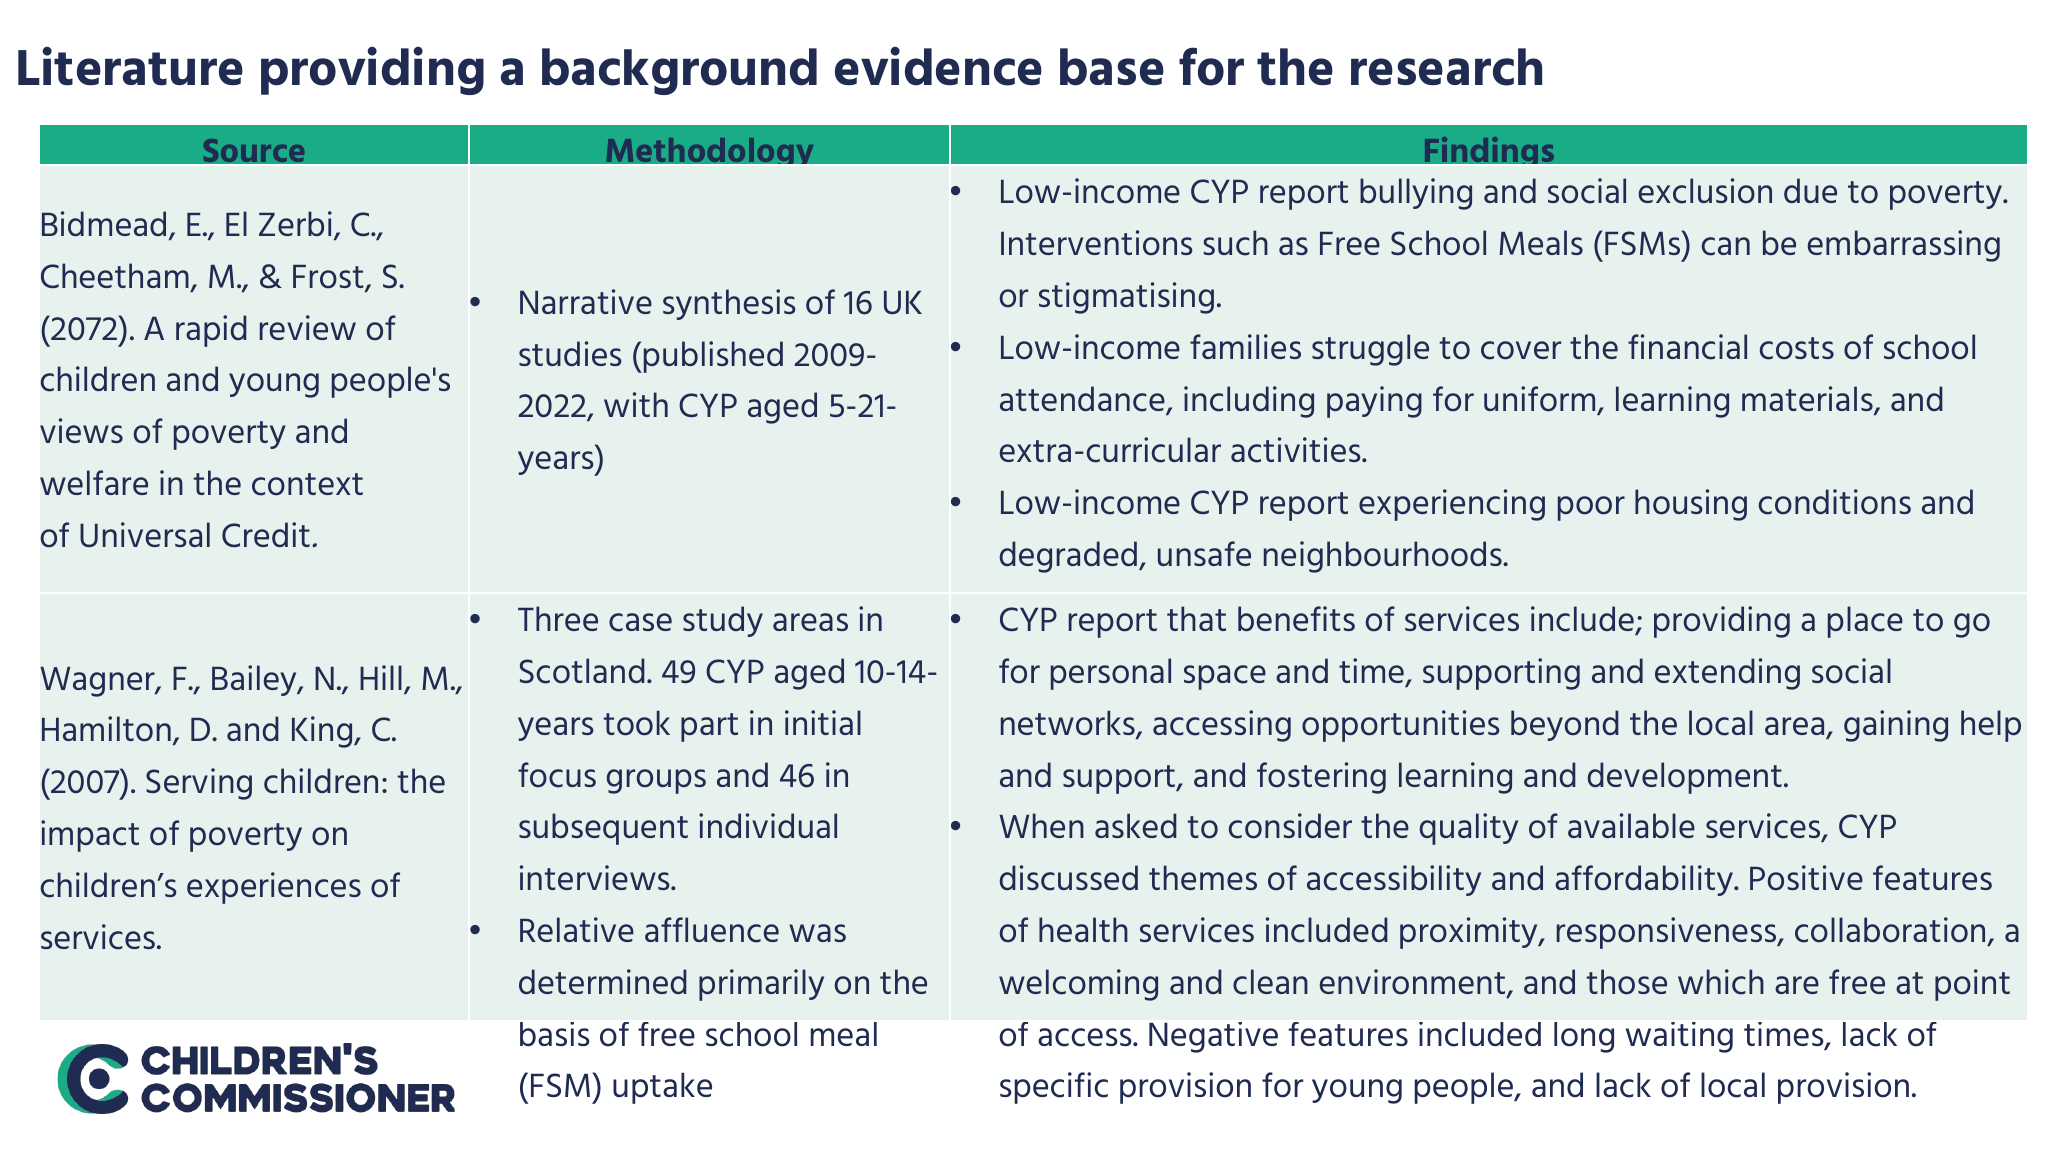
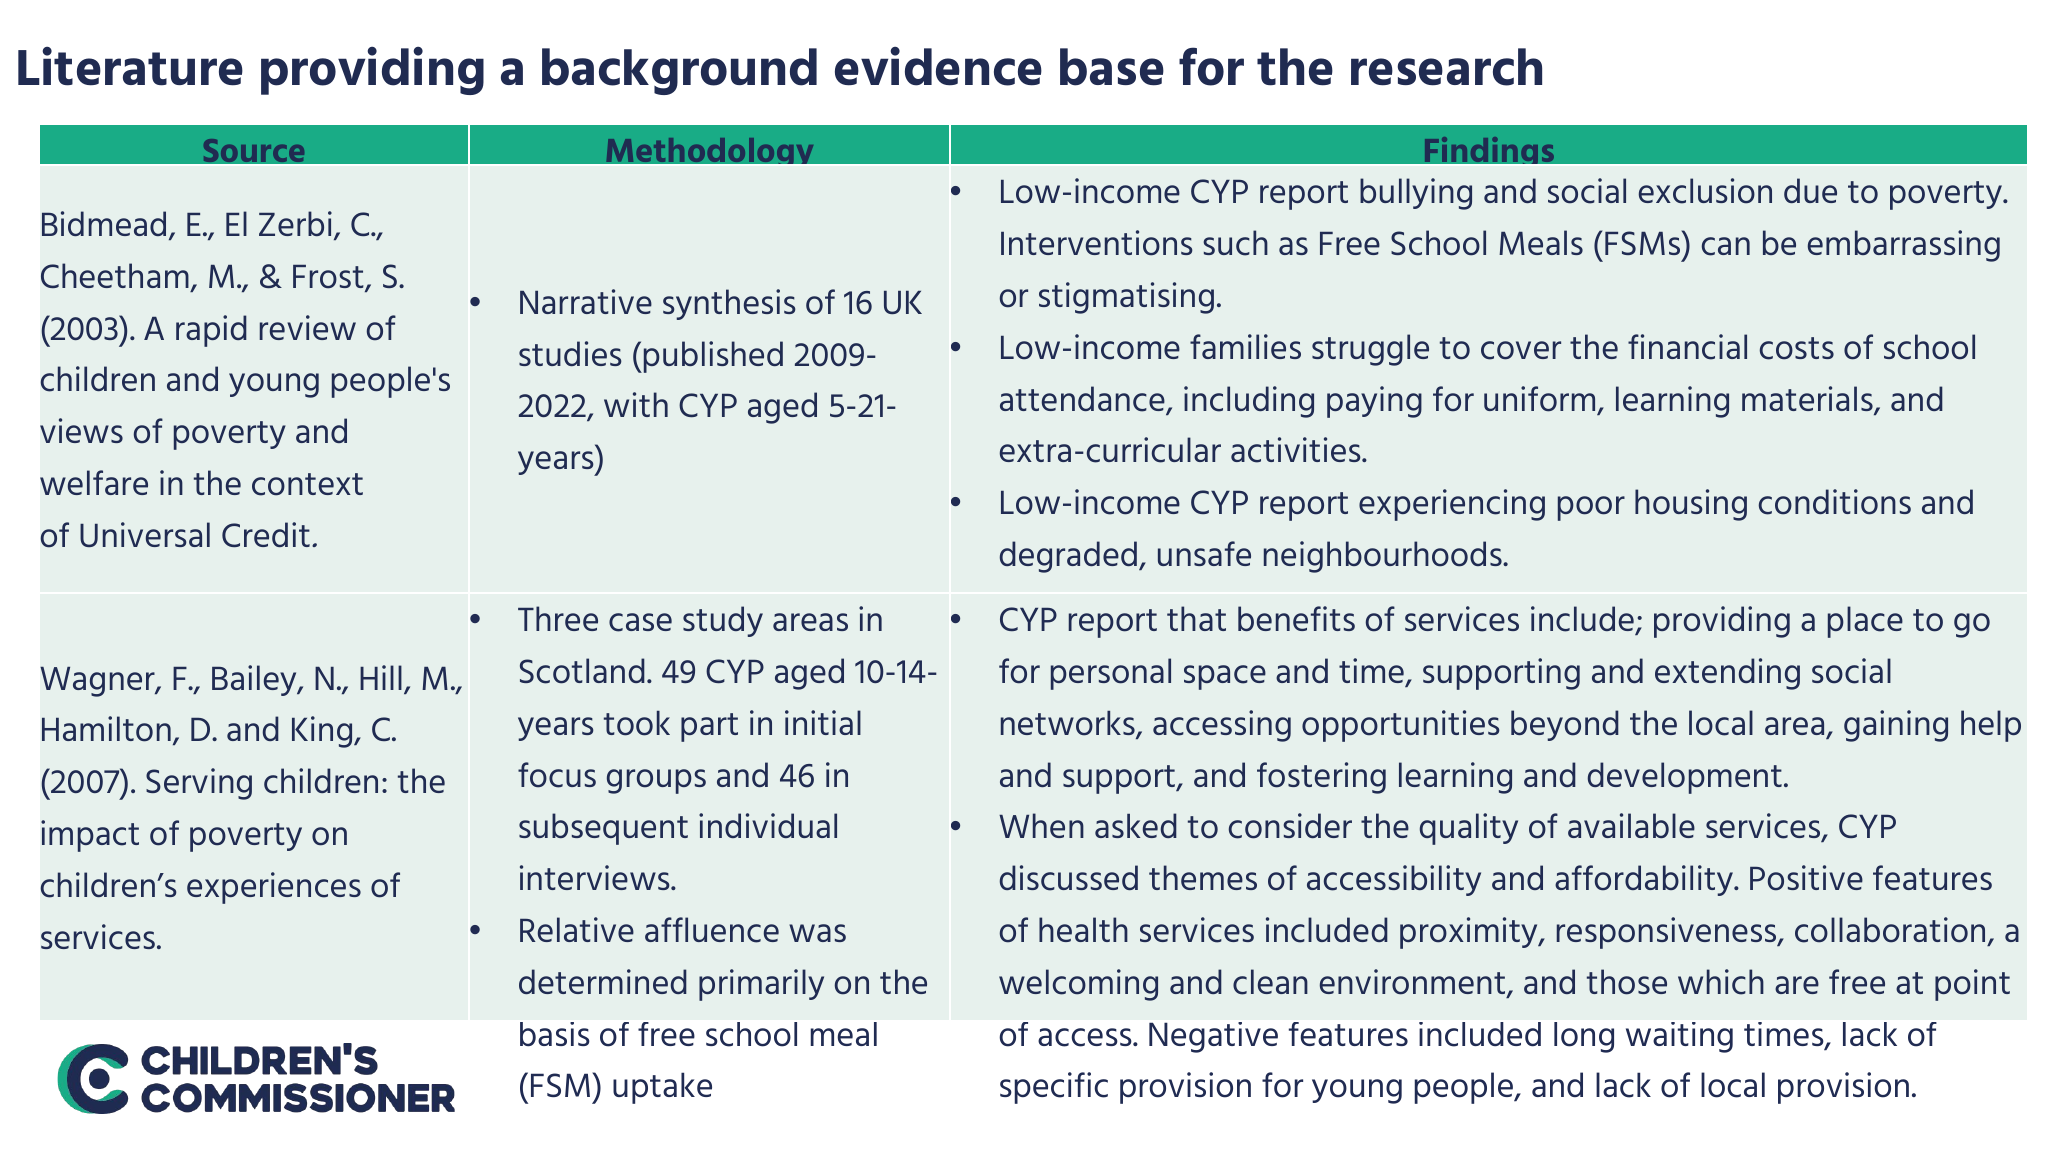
2072: 2072 -> 2003
